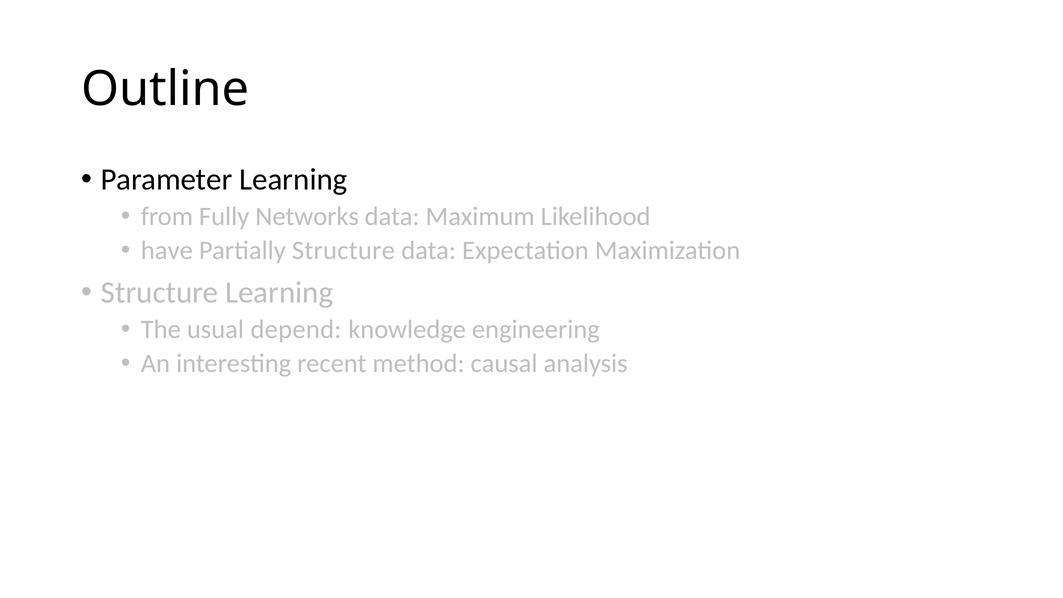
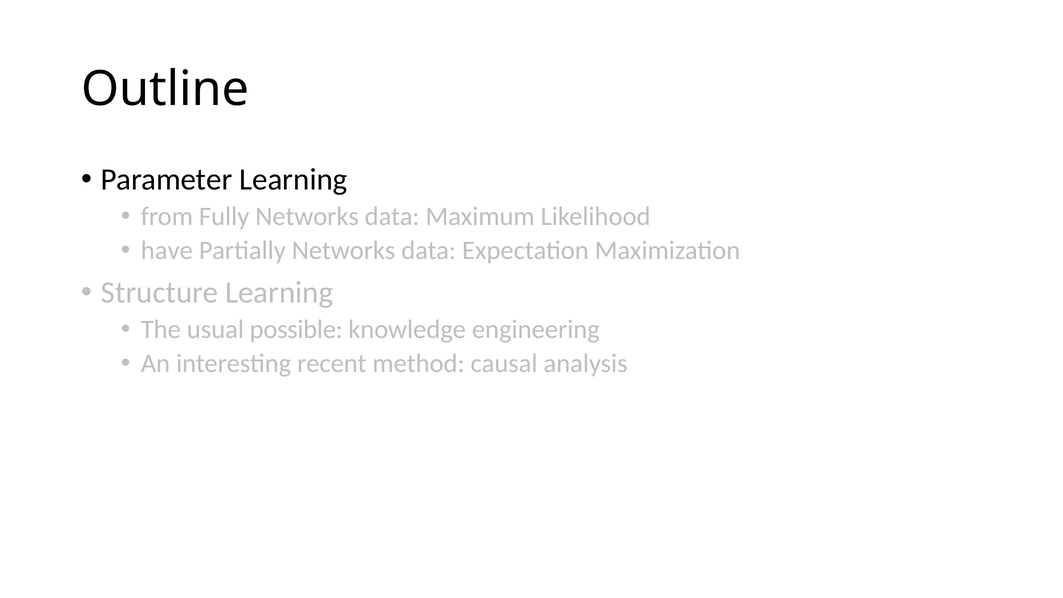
Partially Structure: Structure -> Networks
depend: depend -> possible
